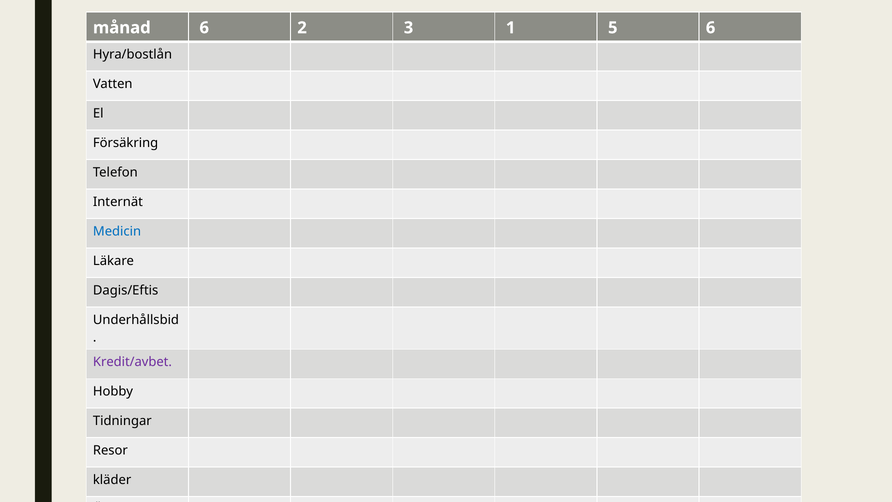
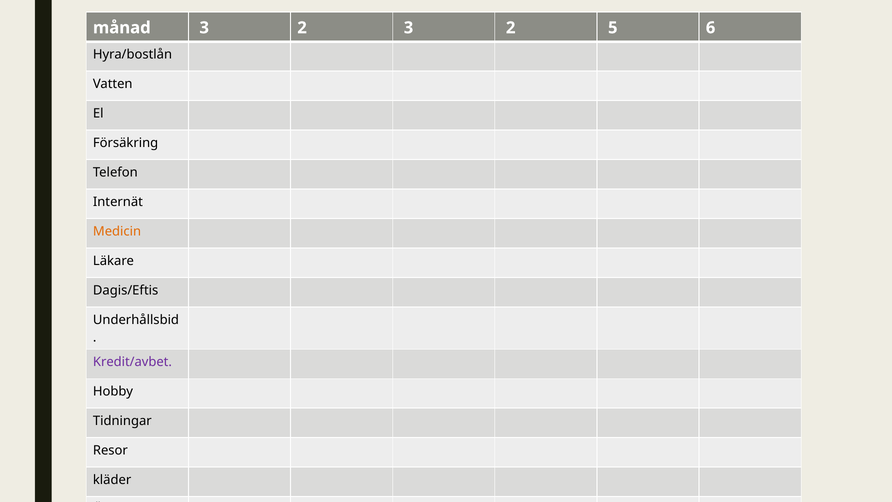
månad 6: 6 -> 3
2 3 1: 1 -> 2
Medicin colour: blue -> orange
